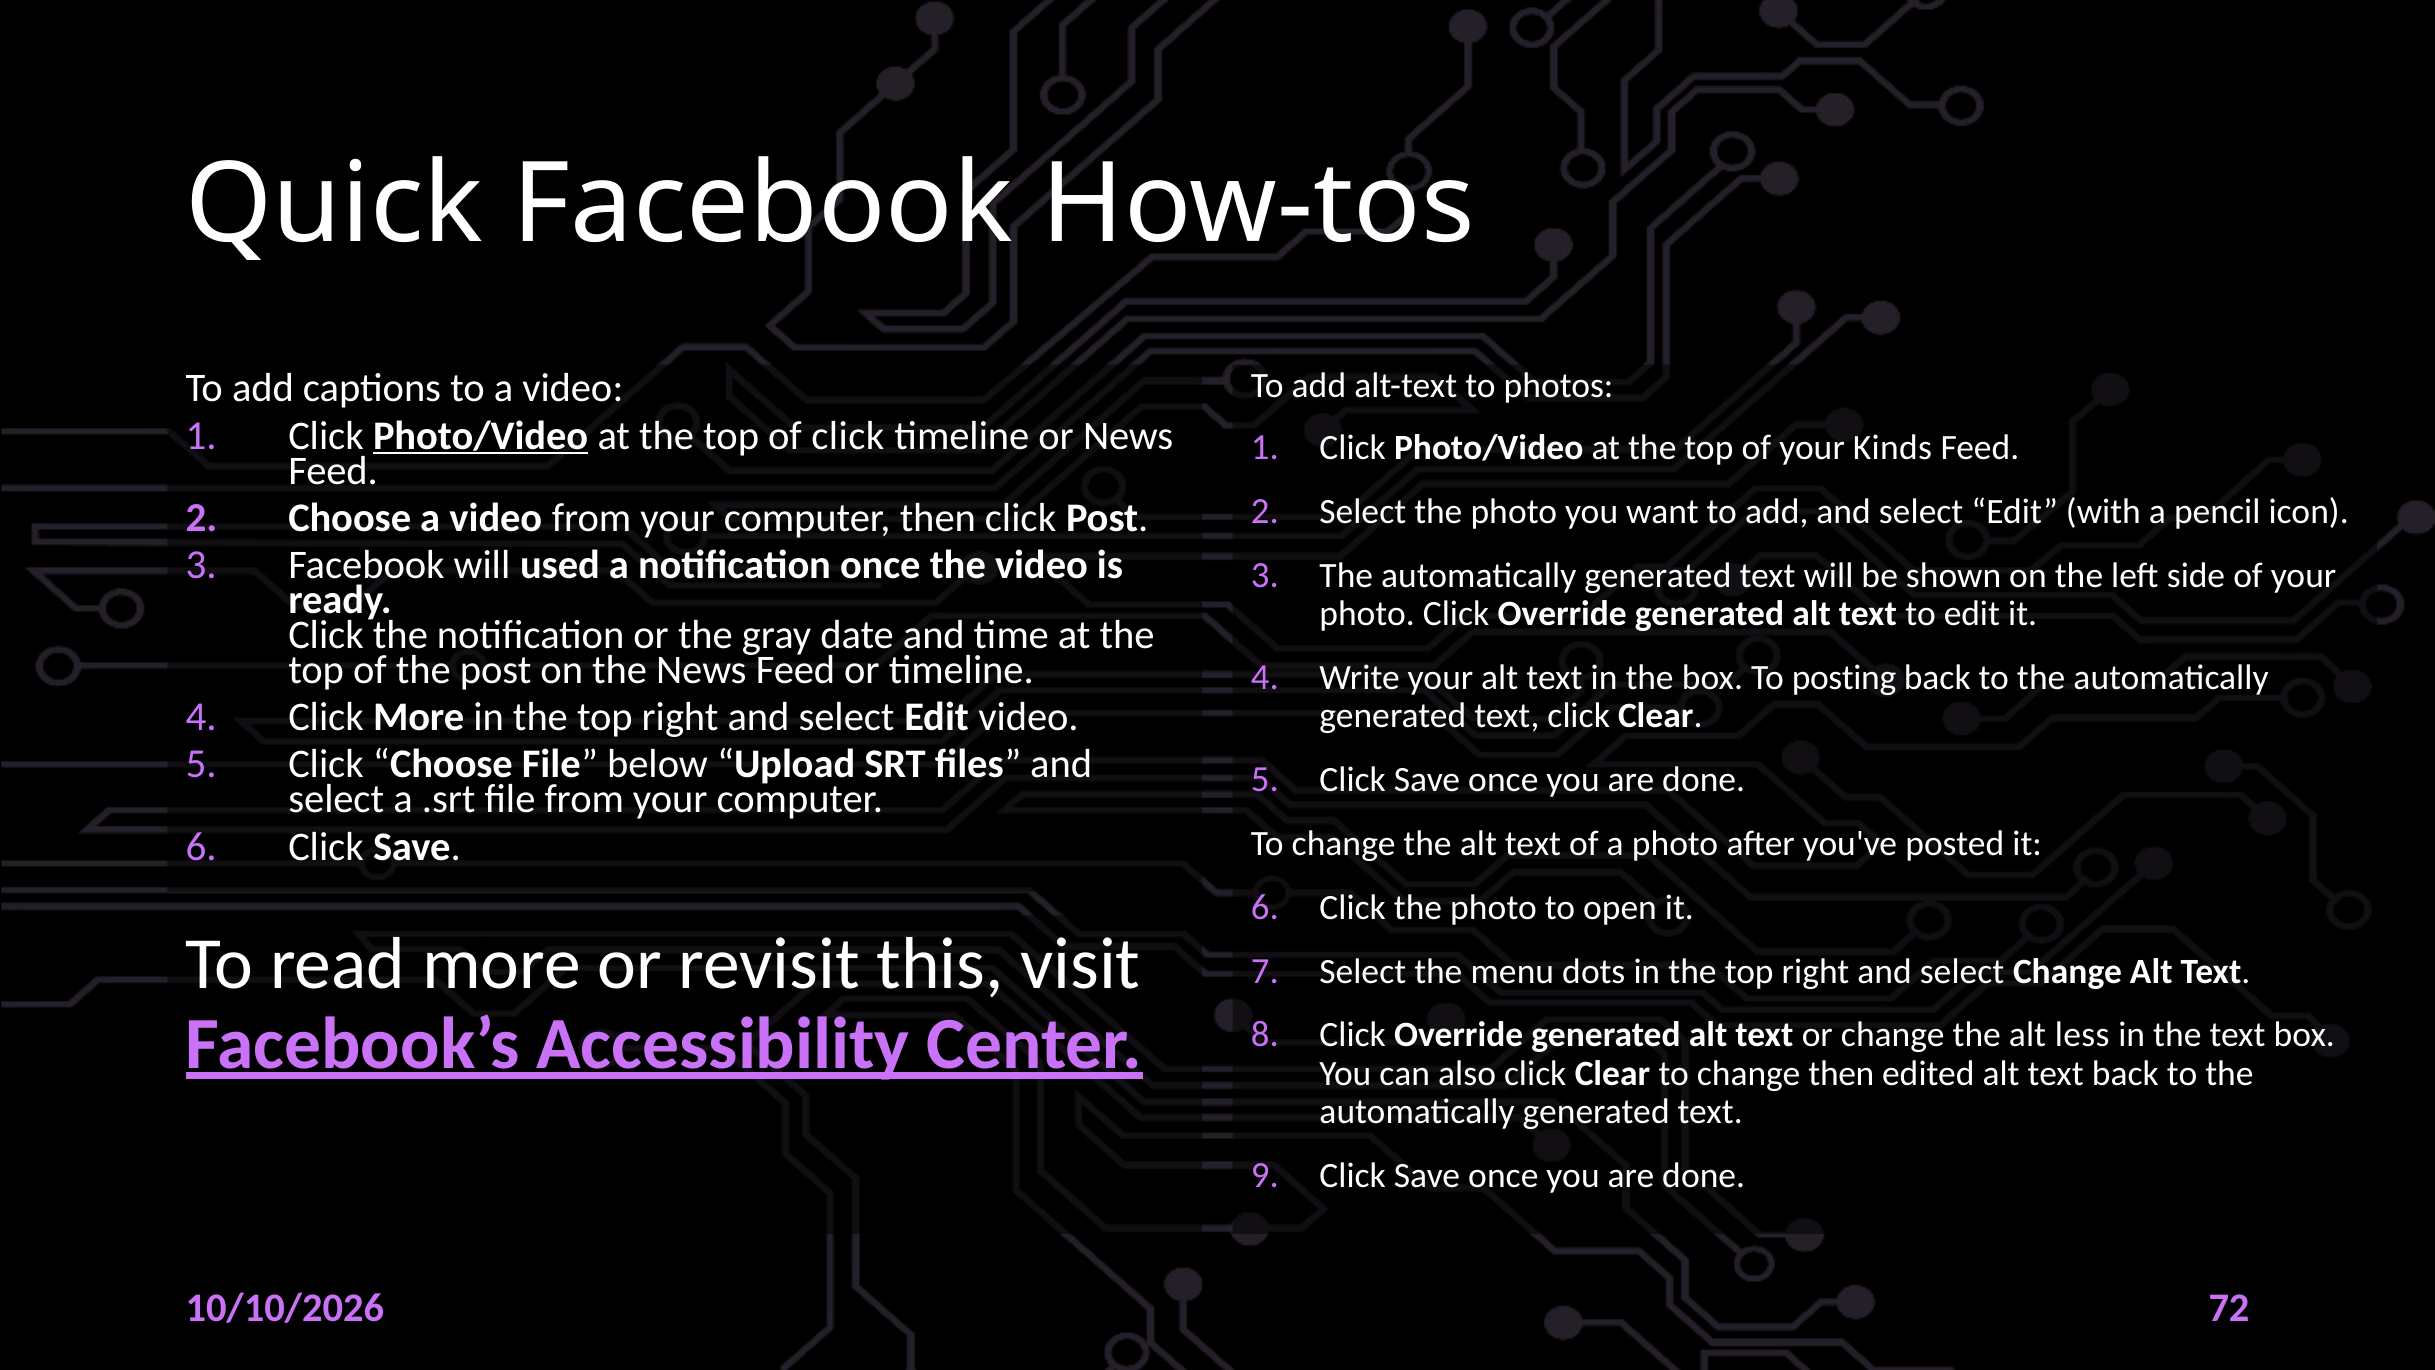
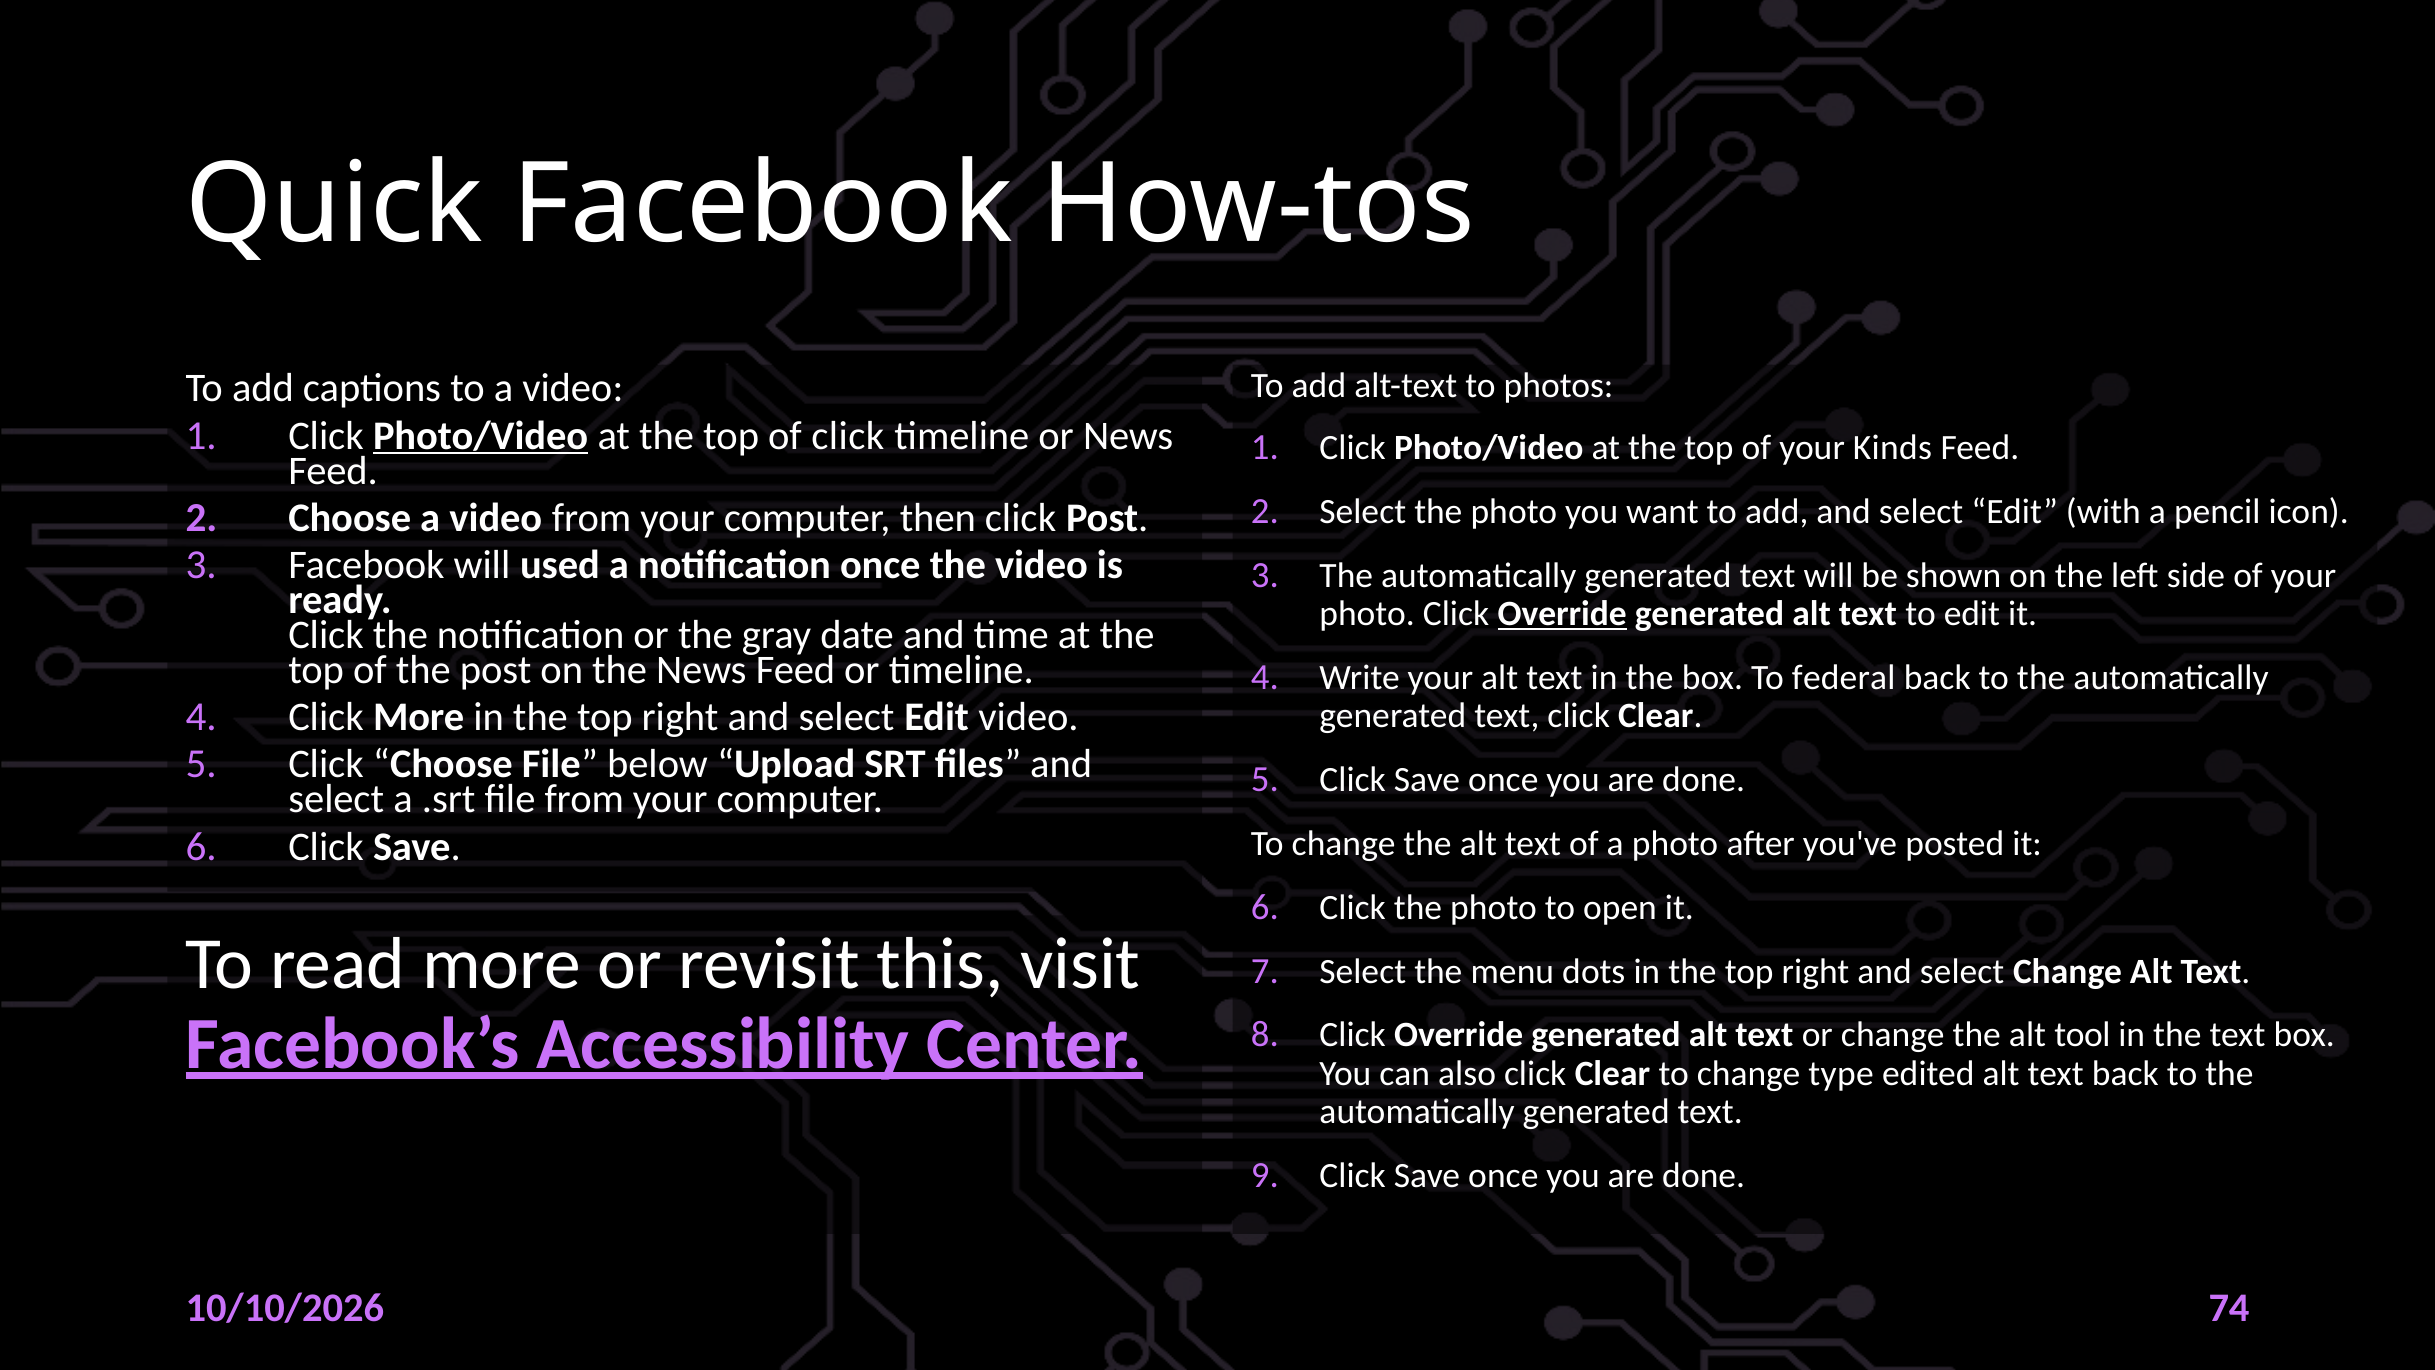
Override at (1562, 614) underline: none -> present
posting: posting -> federal
less: less -> tool
change then: then -> type
72: 72 -> 74
